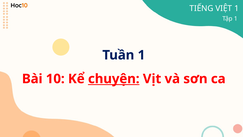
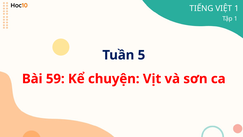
Tuần 1: 1 -> 5
10: 10 -> 59
chuyện underline: present -> none
